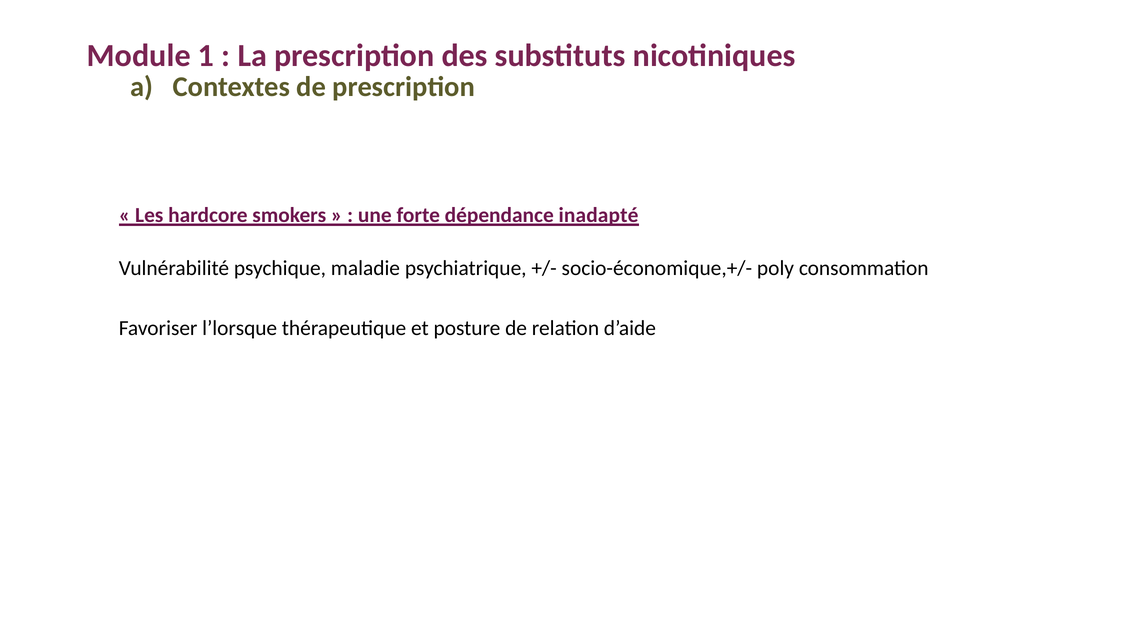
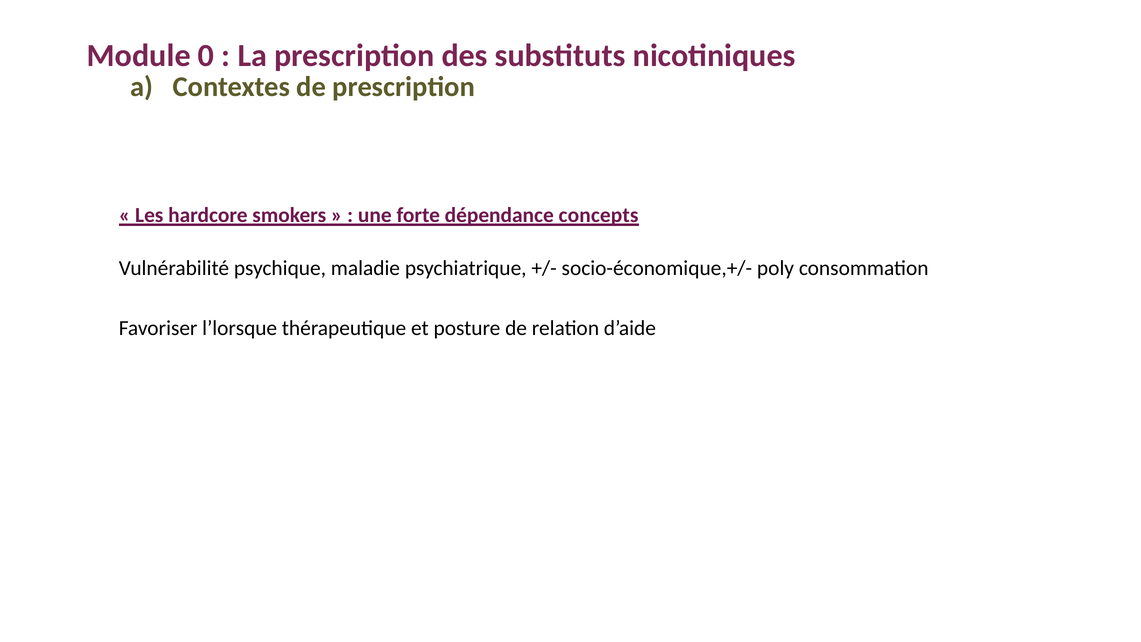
1: 1 -> 0
inadapté: inadapté -> concepts
